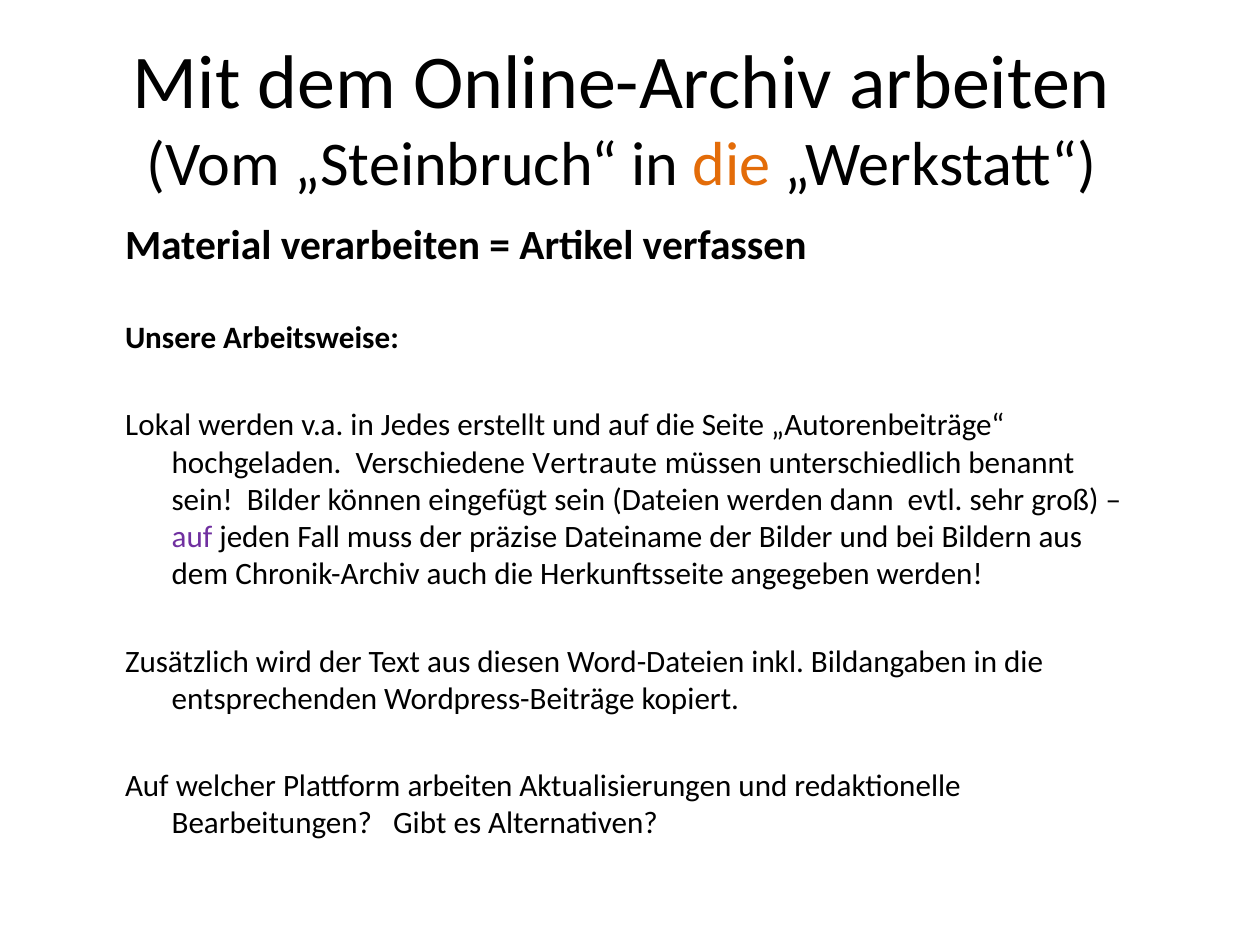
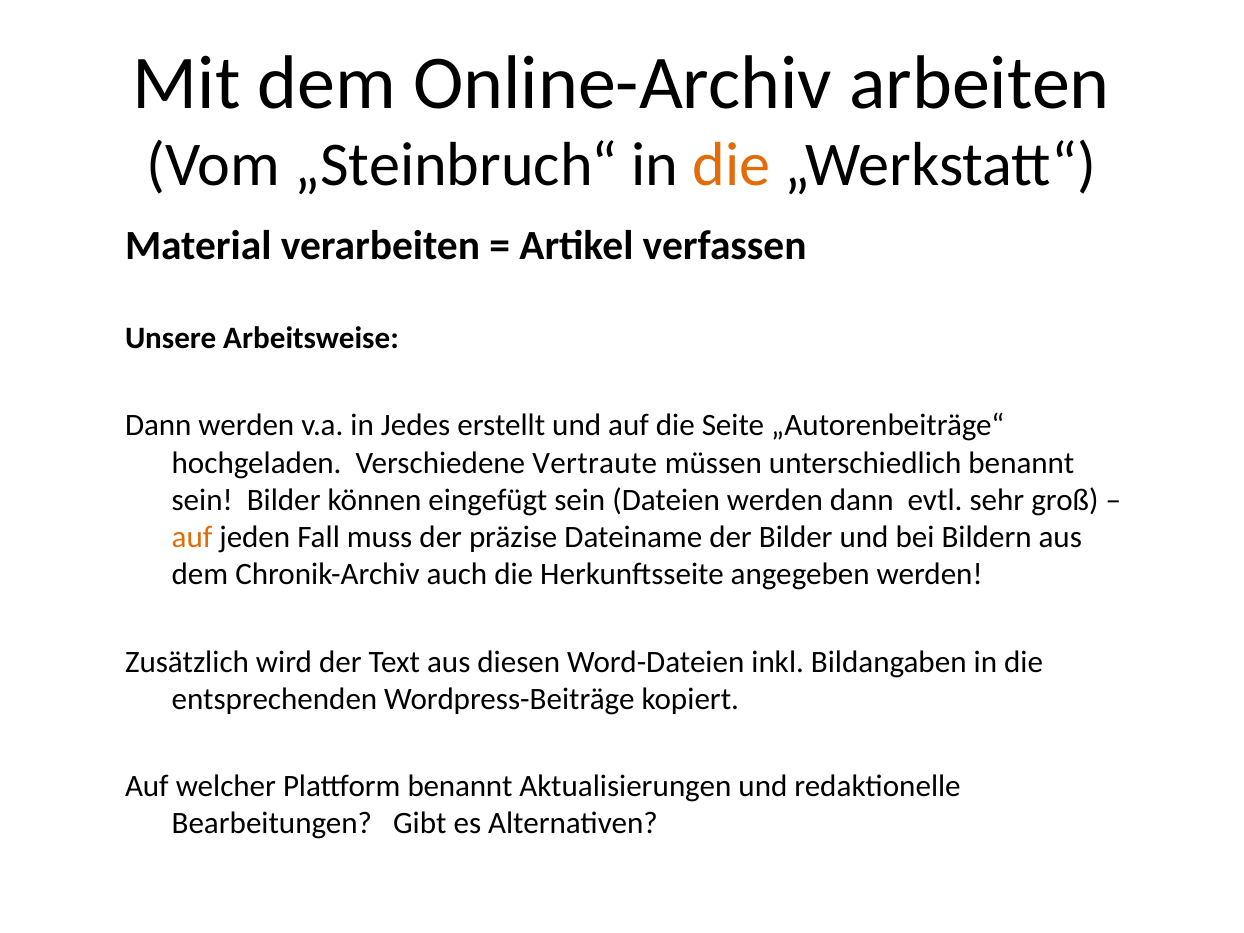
Lokal at (158, 425): Lokal -> Dann
auf at (192, 537) colour: purple -> orange
Plattform arbeiten: arbeiten -> benannt
